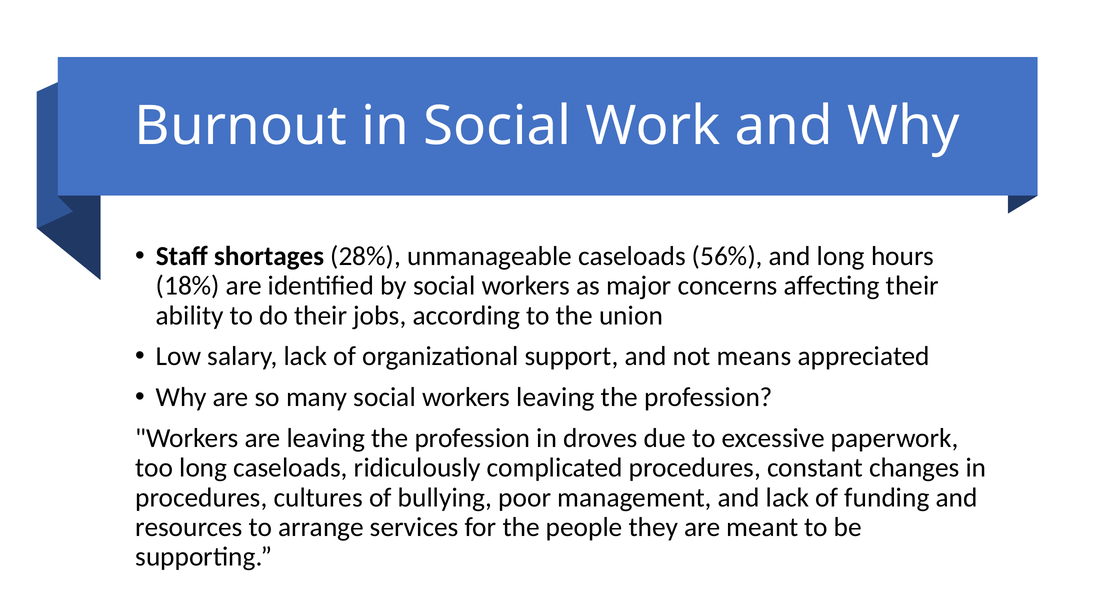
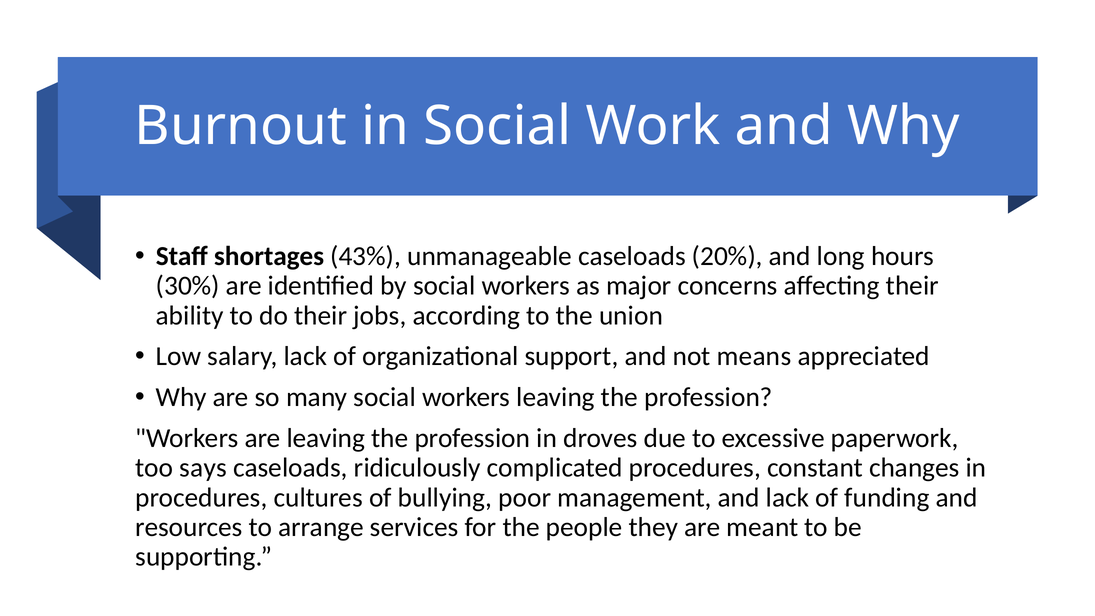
28%: 28% -> 43%
56%: 56% -> 20%
18%: 18% -> 30%
too long: long -> says
